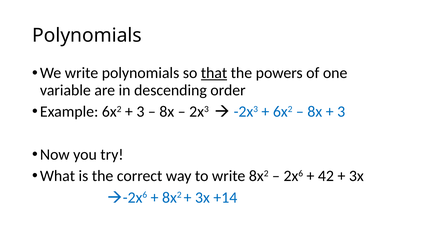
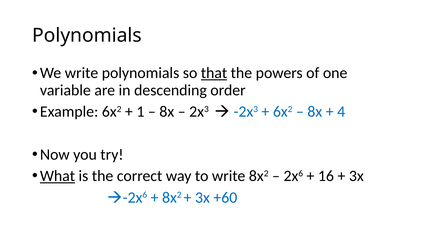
3 at (140, 112): 3 -> 1
3 at (341, 112): 3 -> 4
What underline: none -> present
42: 42 -> 16
+14: +14 -> +60
